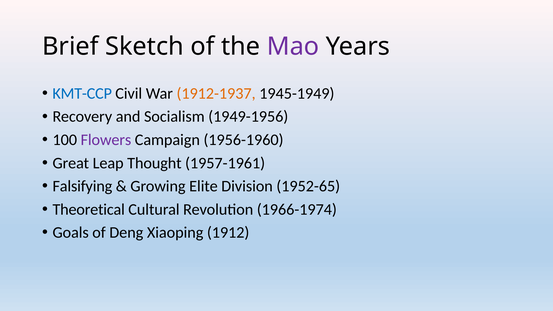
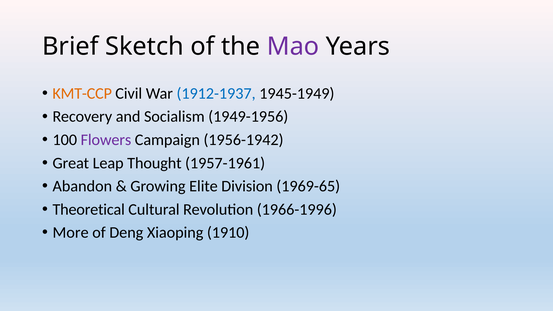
KMT-CCP colour: blue -> orange
1912-1937 colour: orange -> blue
1956-1960: 1956-1960 -> 1956-1942
Falsifying: Falsifying -> Abandon
1952-65: 1952-65 -> 1969-65
1966-1974: 1966-1974 -> 1966-1996
Goals: Goals -> More
1912: 1912 -> 1910
